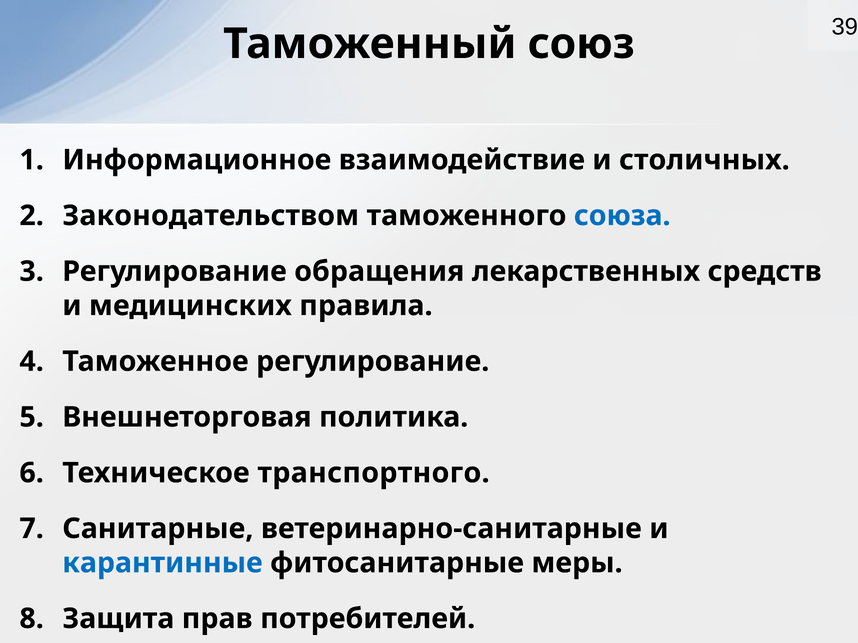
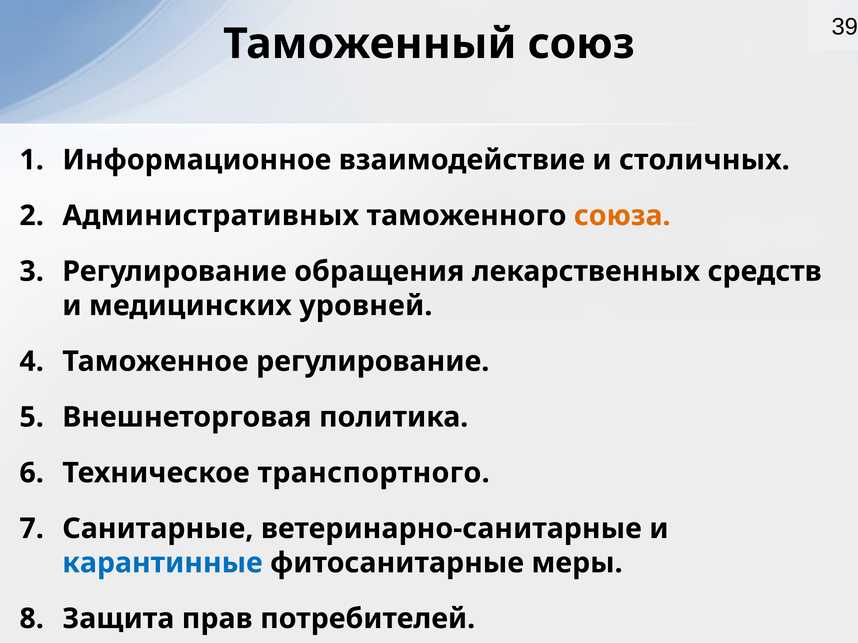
Законодательством: Законодательством -> Административных
союза colour: blue -> orange
правила: правила -> уровней
